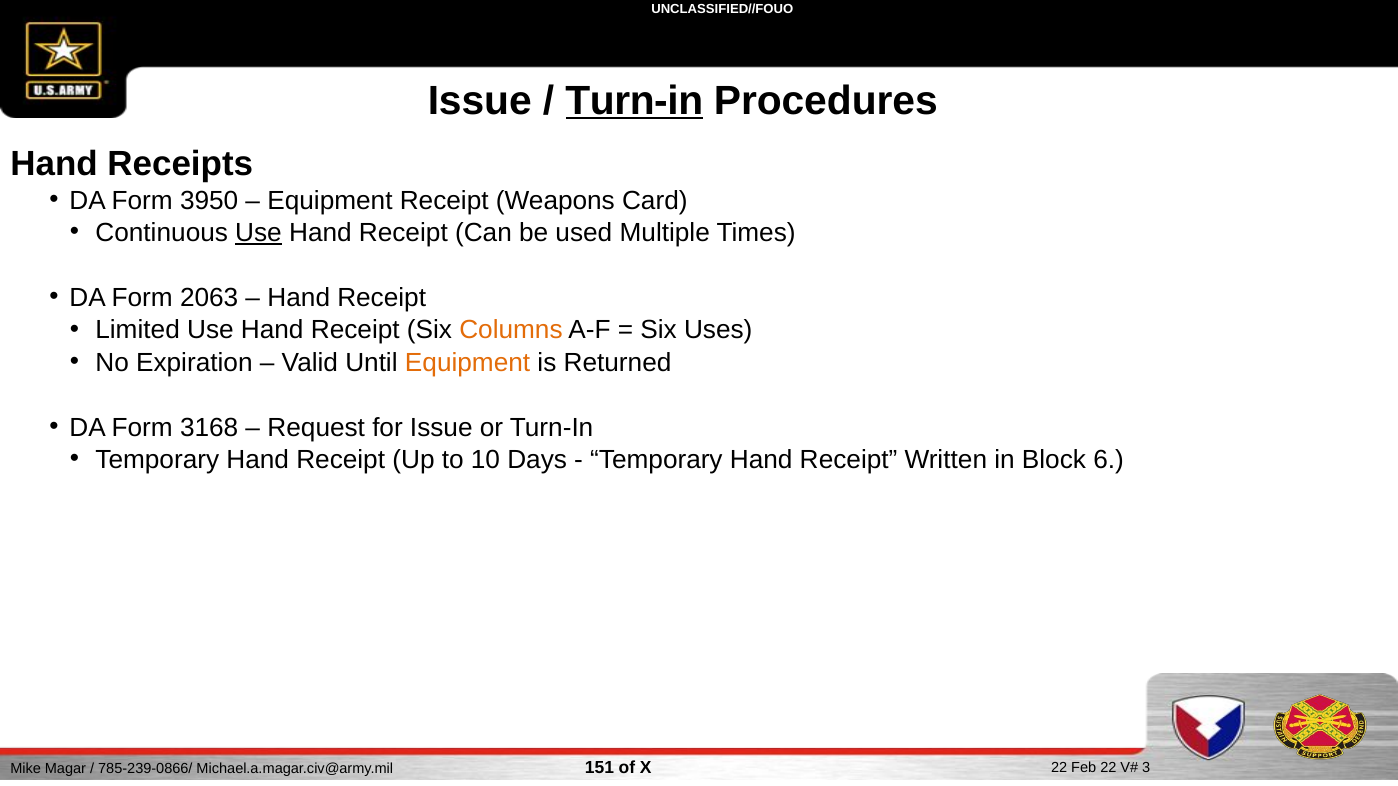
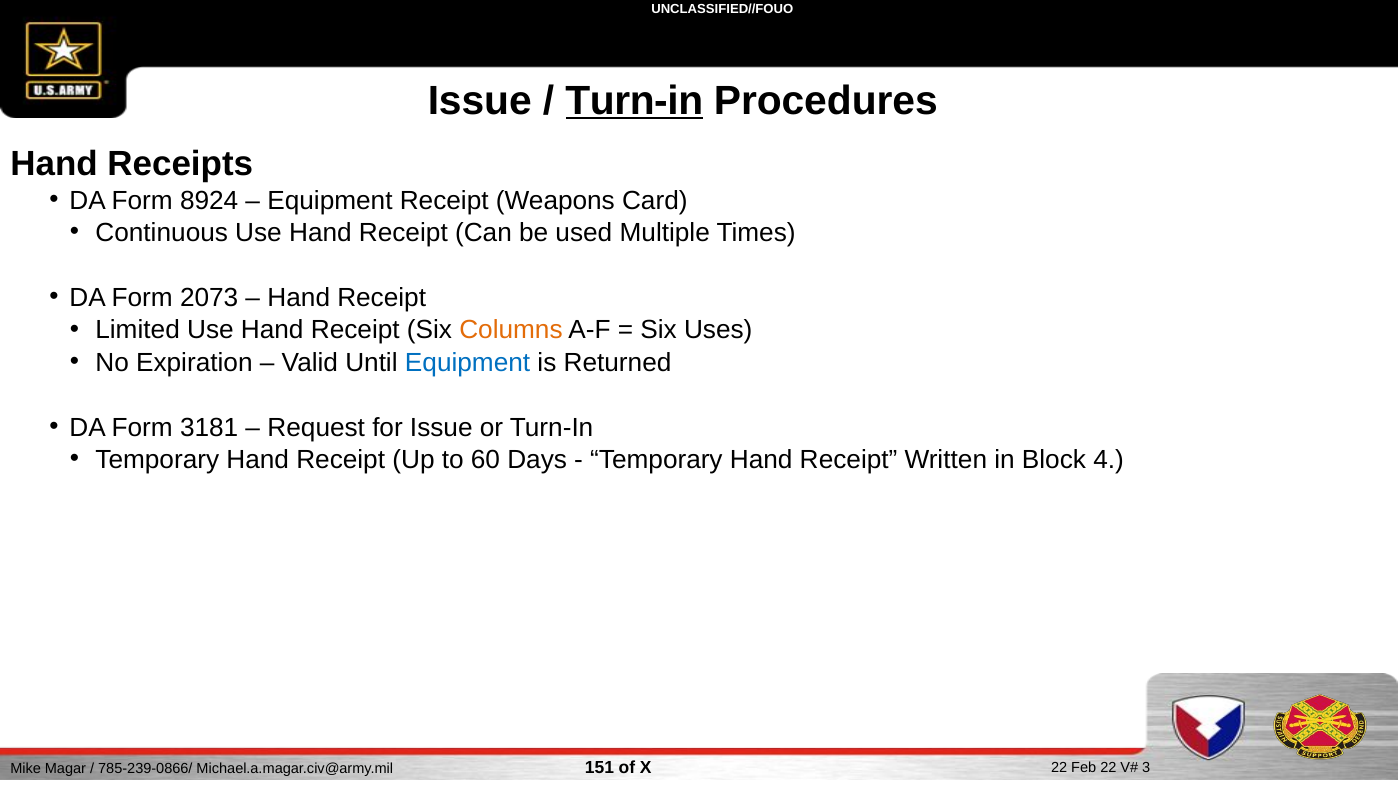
3950: 3950 -> 8924
Use at (258, 233) underline: present -> none
2063: 2063 -> 2073
Equipment at (468, 363) colour: orange -> blue
3168: 3168 -> 3181
10: 10 -> 60
6: 6 -> 4
